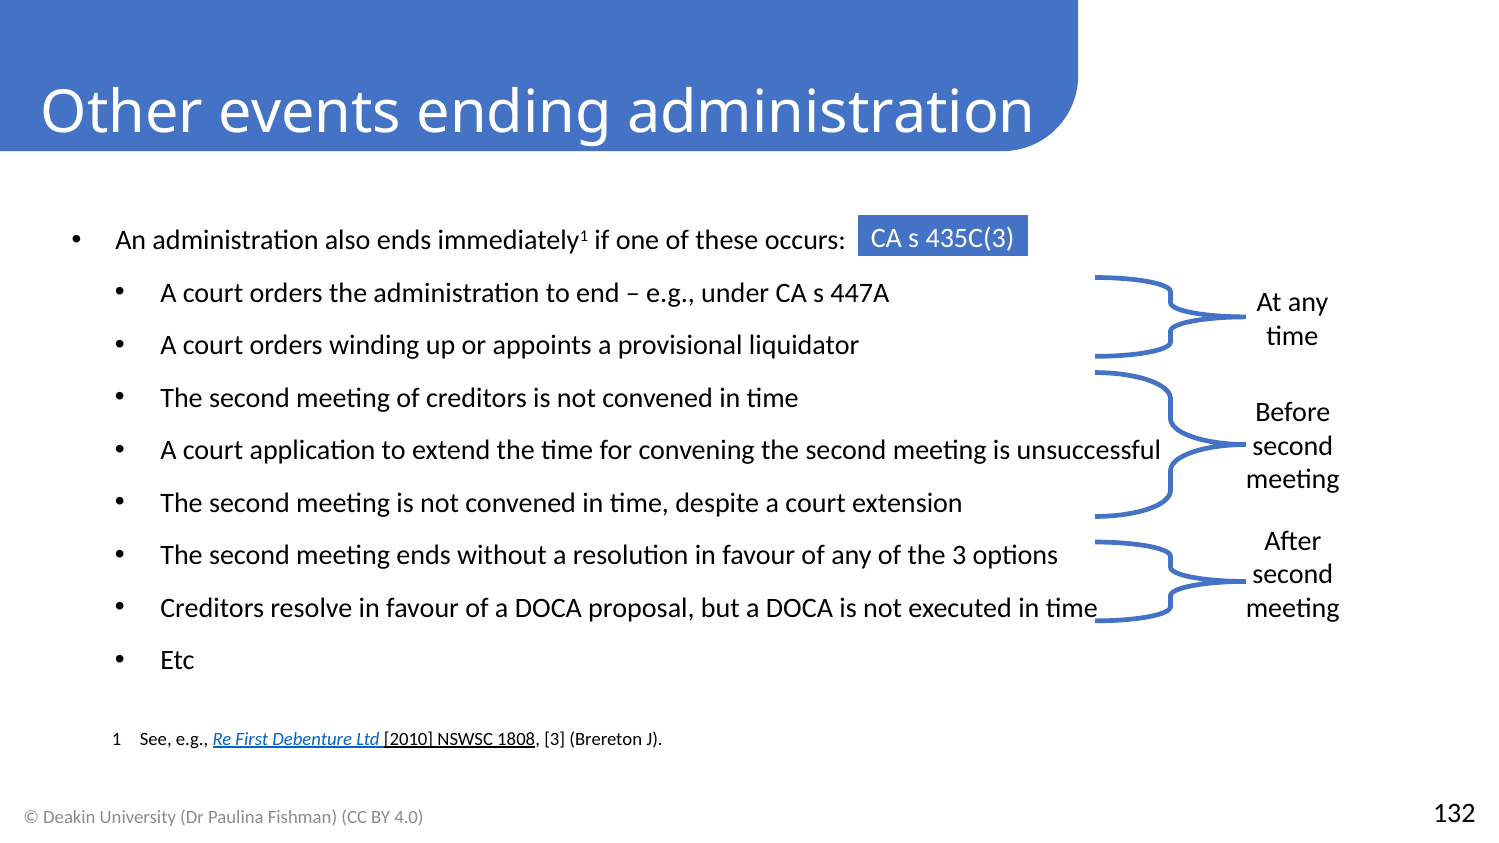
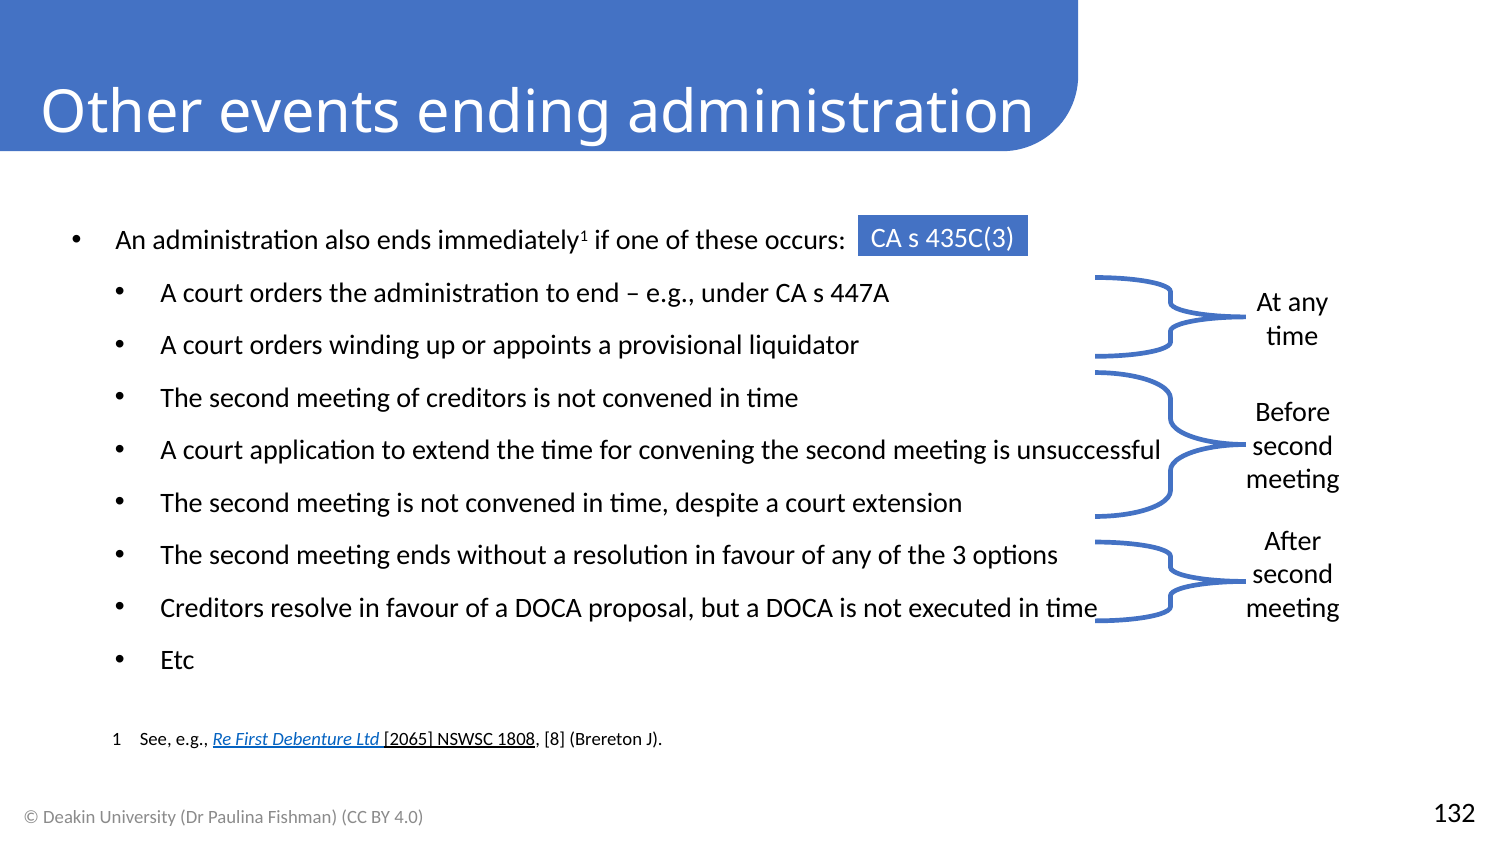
2010: 2010 -> 2065
1808 3: 3 -> 8
